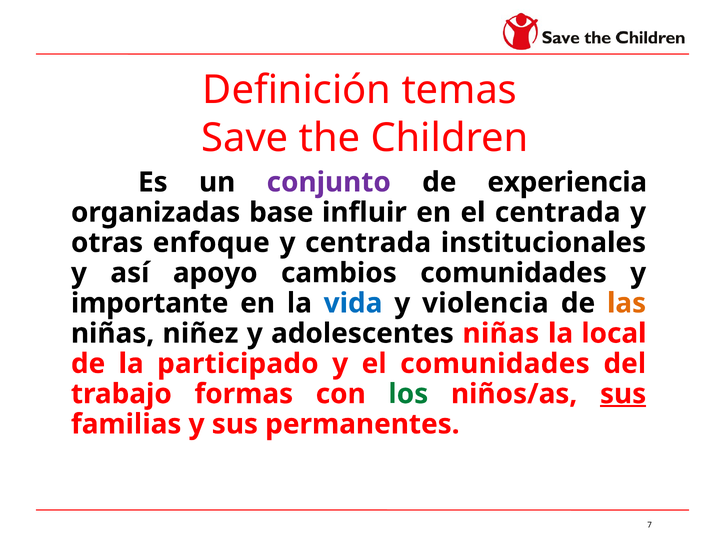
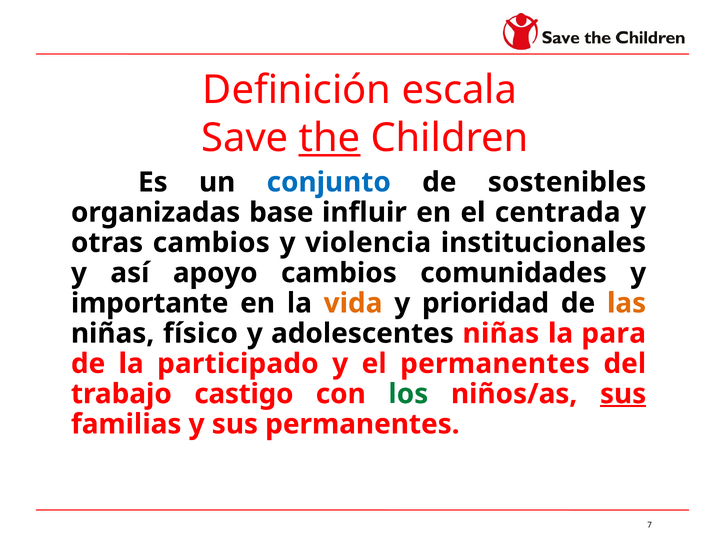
temas: temas -> escala
the underline: none -> present
conjunto colour: purple -> blue
experiencia: experiencia -> sostenibles
otras enfoque: enfoque -> cambios
y centrada: centrada -> violencia
vida colour: blue -> orange
violencia: violencia -> prioridad
niñez: niñez -> físico
local: local -> para
el comunidades: comunidades -> permanentes
formas: formas -> castigo
